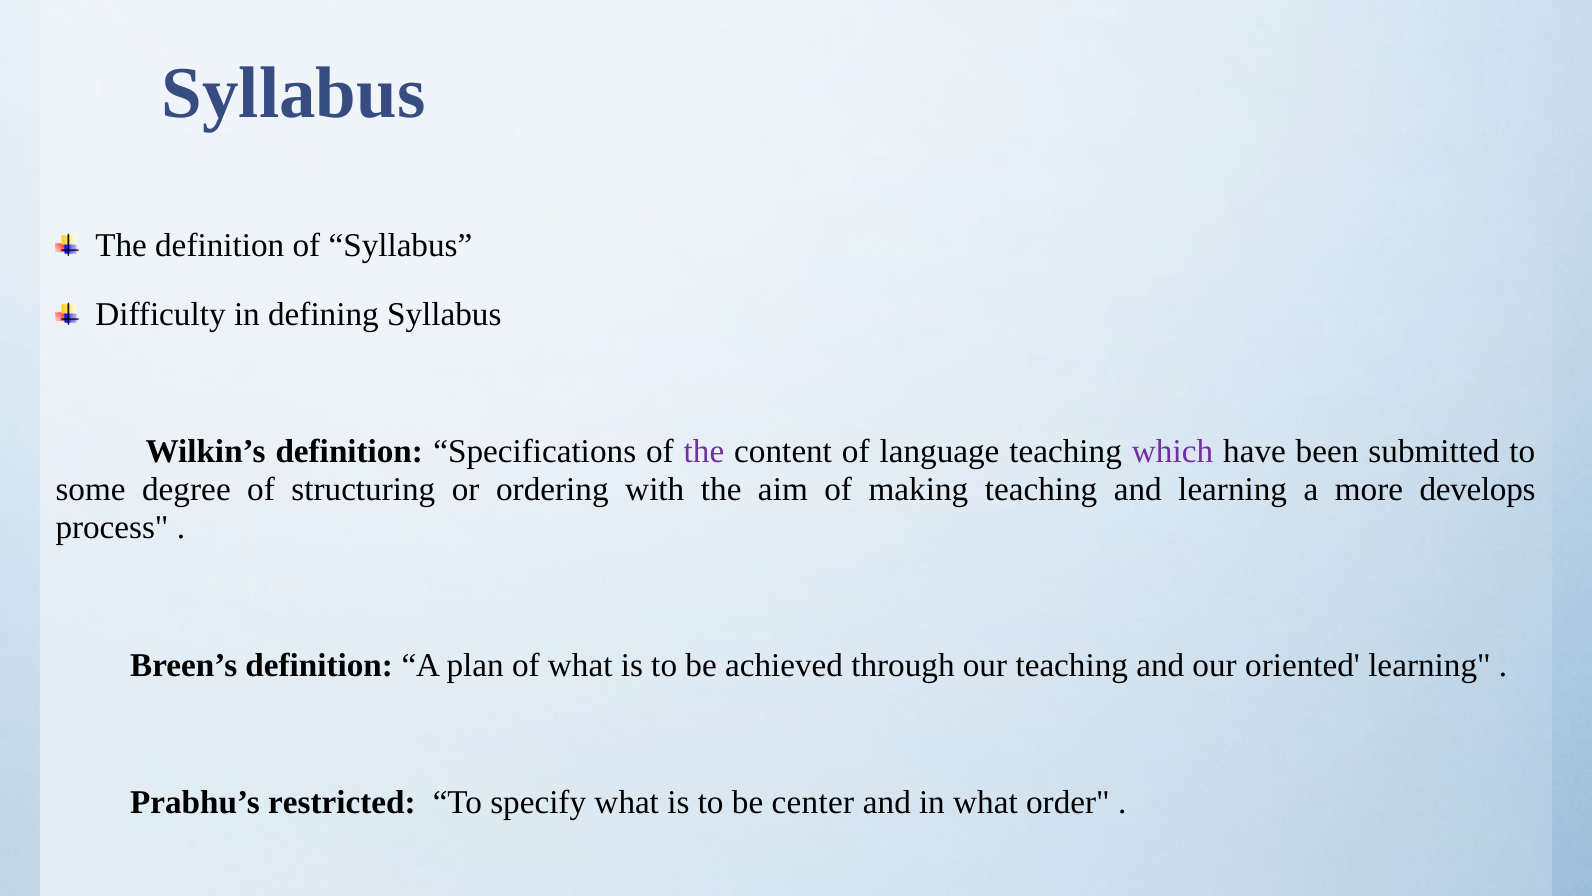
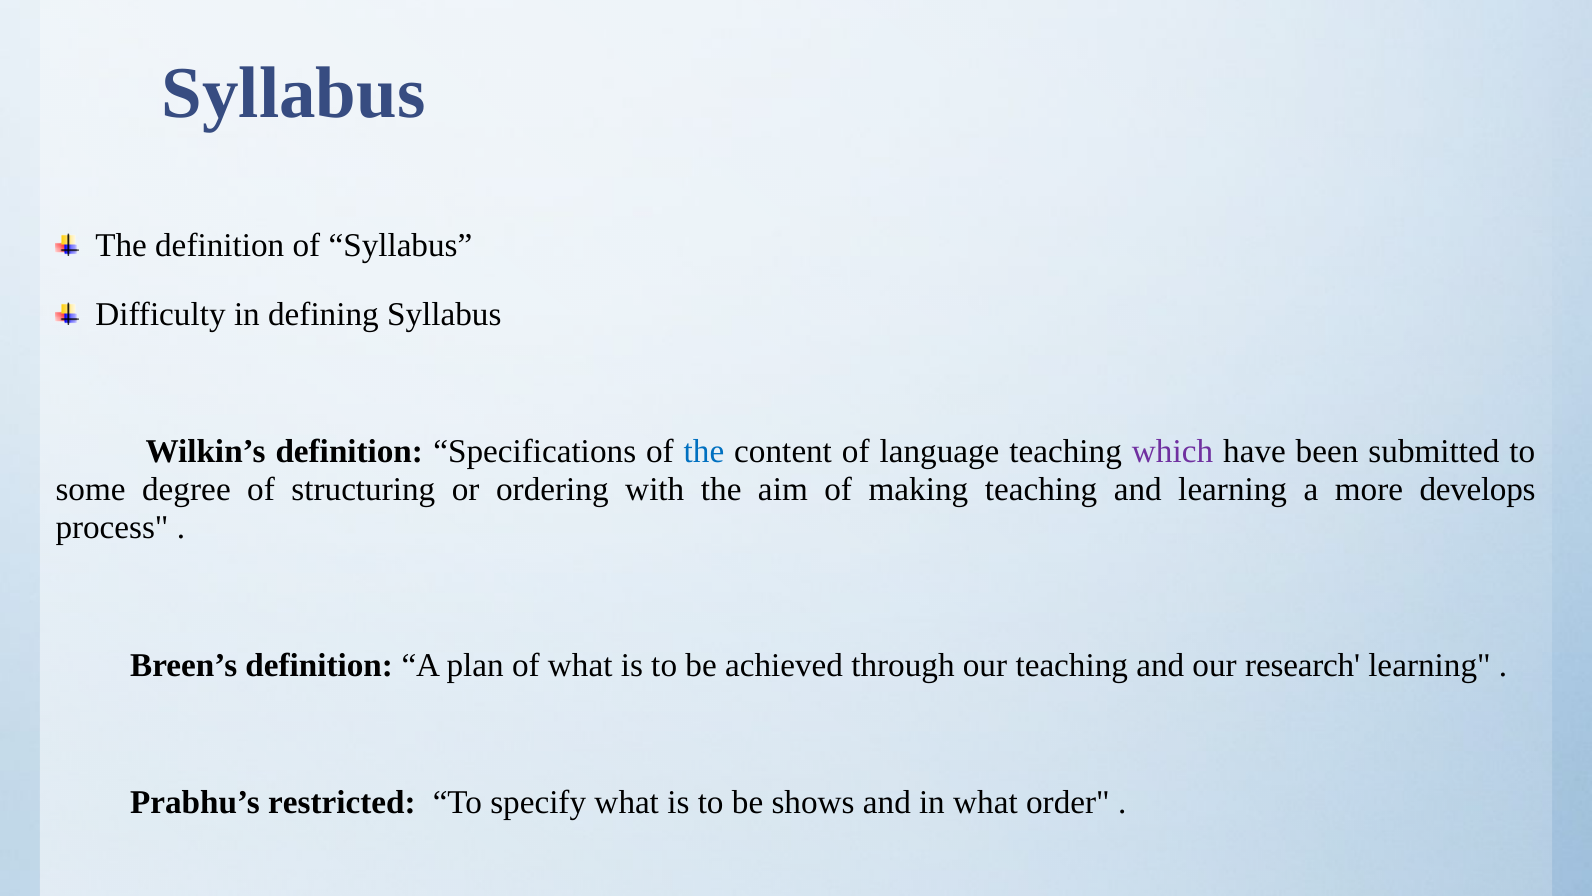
the at (704, 452) colour: purple -> blue
oriented: oriented -> research
center: center -> shows
